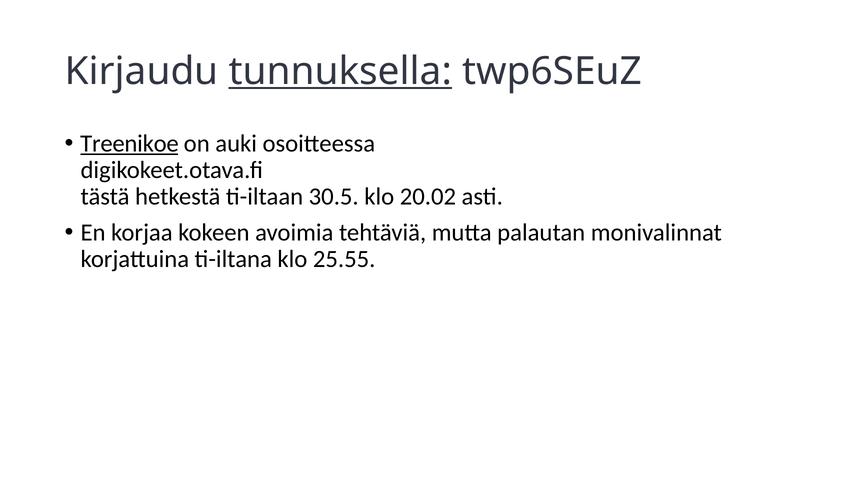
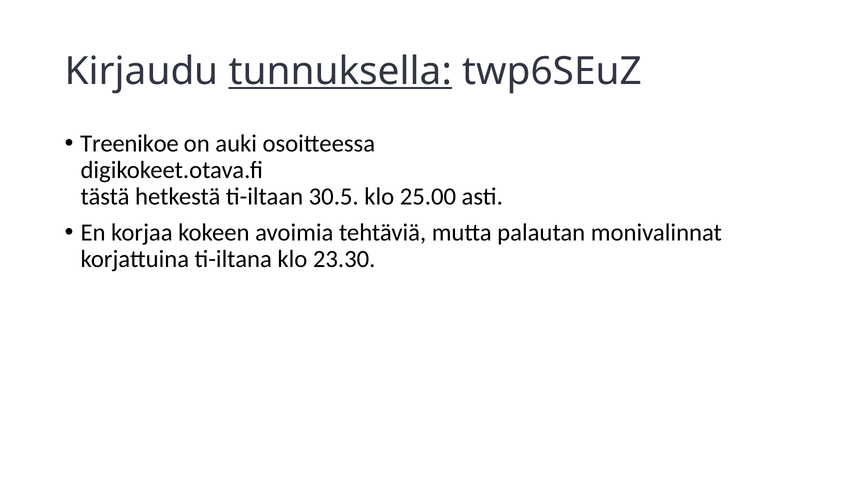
Treenikoe underline: present -> none
20.02: 20.02 -> 25.00
25.55: 25.55 -> 23.30
